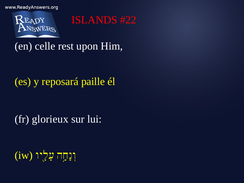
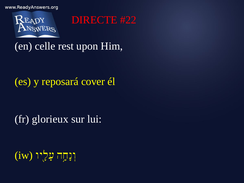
ISLANDS: ISLANDS -> DIRECTE
paille: paille -> cover
